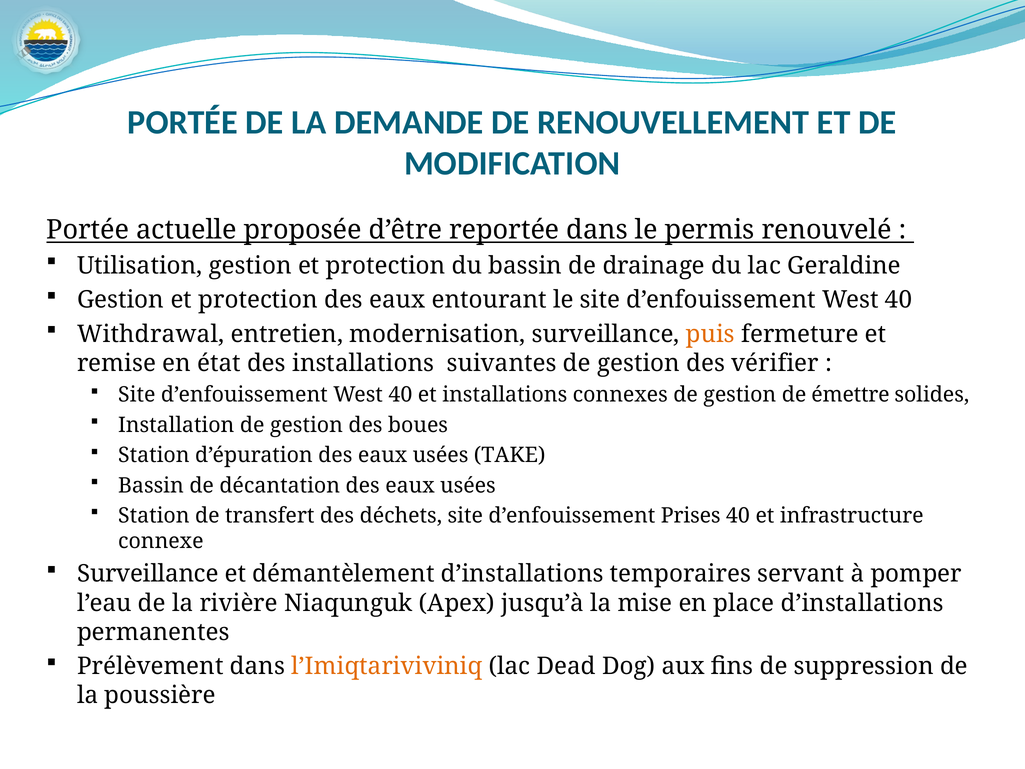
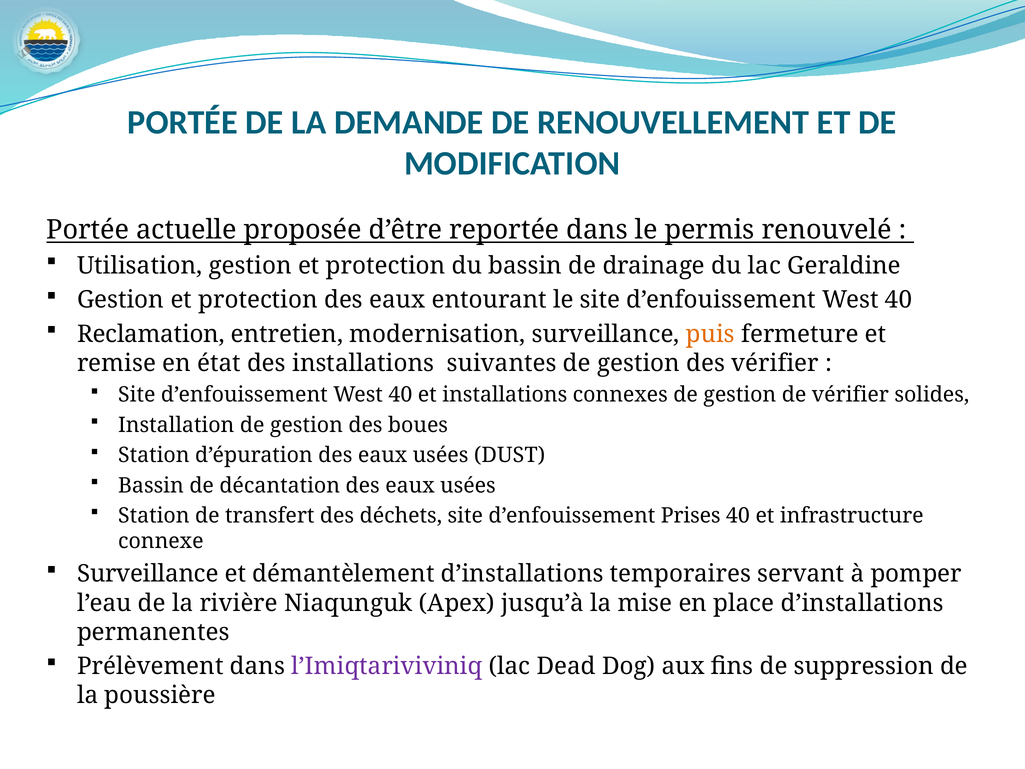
Withdrawal: Withdrawal -> Reclamation
de émettre: émettre -> vérifier
TAKE: TAKE -> DUST
l’Imiqtariviviniq colour: orange -> purple
